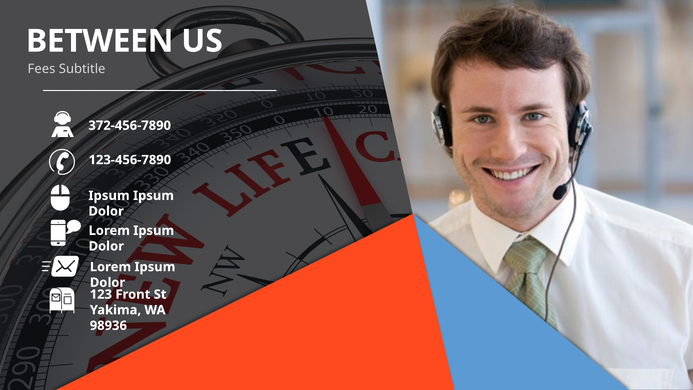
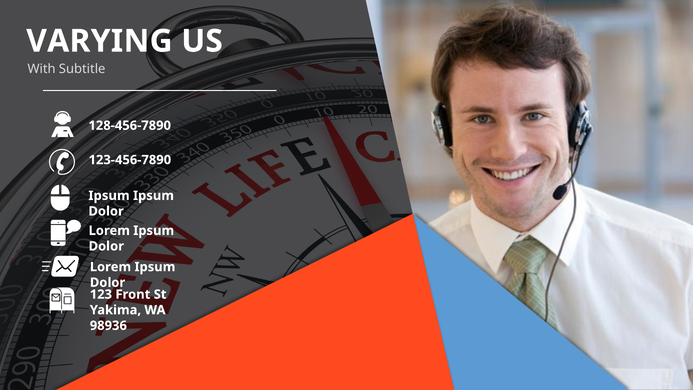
BETWEEN: BETWEEN -> VARYING
Fees: Fees -> With
372-456-7890: 372-456-7890 -> 128-456-7890
